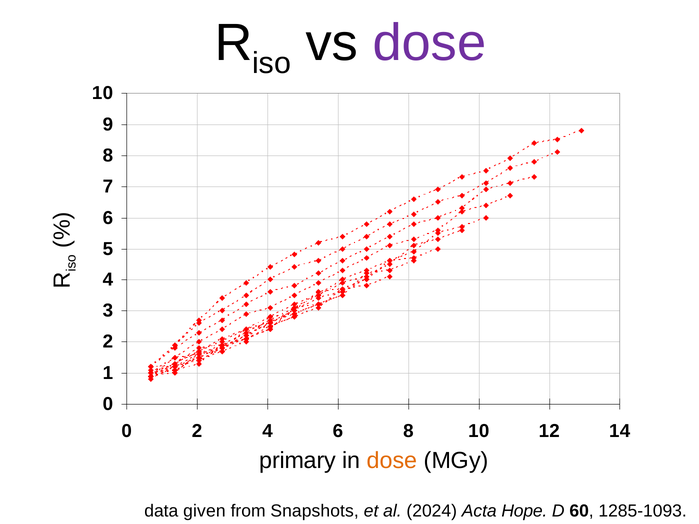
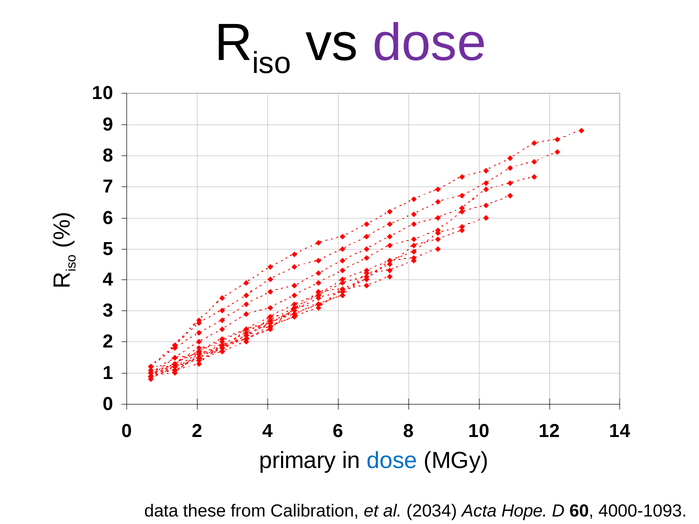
dose at (392, 461) colour: orange -> blue
given: given -> these
Snapshots: Snapshots -> Calibration
2024: 2024 -> 2034
1285-1093: 1285-1093 -> 4000-1093
